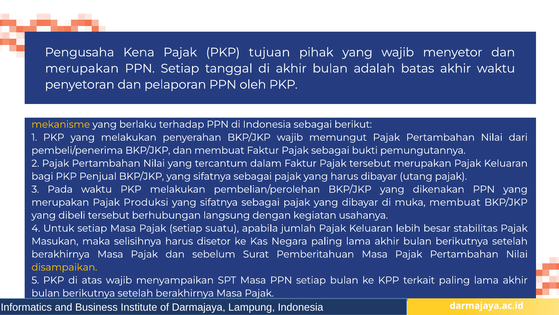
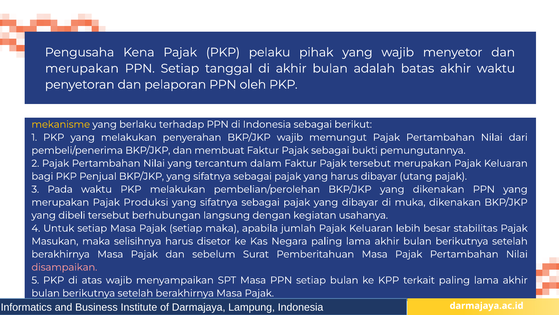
tujuan: tujuan -> pelaku
muka membuat: membuat -> dikenakan
setiap suatu: suatu -> maka
disampaikan colour: yellow -> pink
